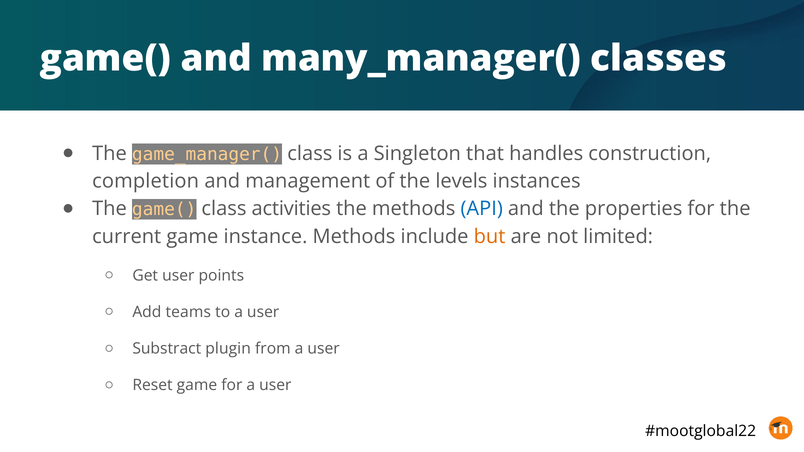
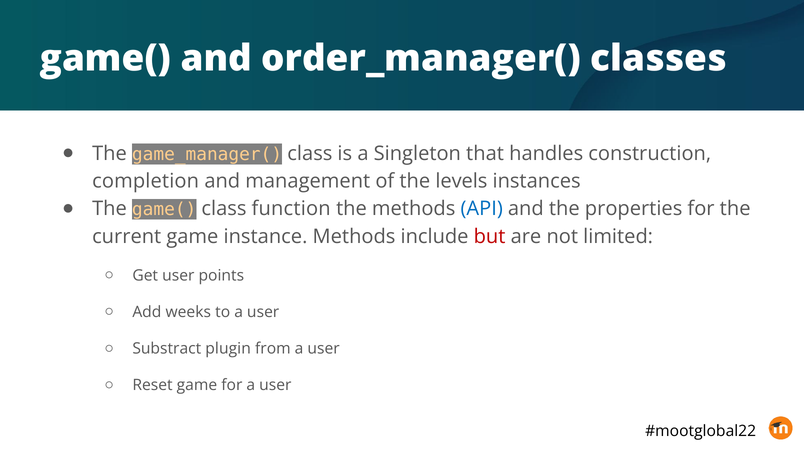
many_manager(: many_manager( -> order_manager(
activities: activities -> function
but colour: orange -> red
teams: teams -> weeks
